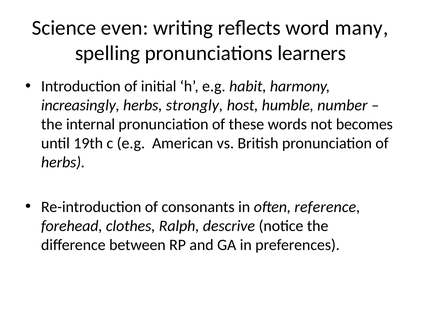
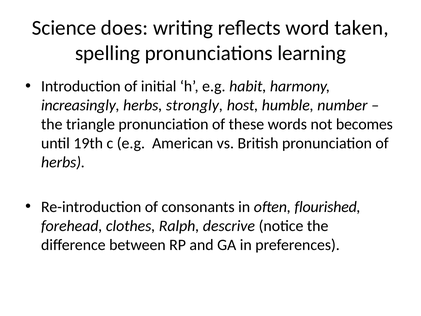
even: even -> does
many: many -> taken
learners: learners -> learning
internal: internal -> triangle
reference: reference -> flourished
